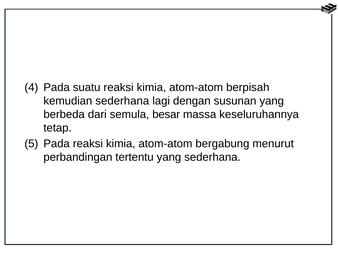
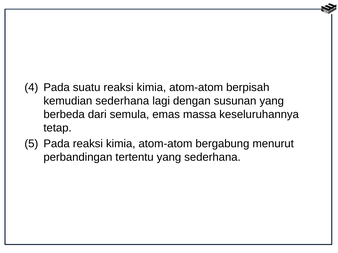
besar: besar -> emas
